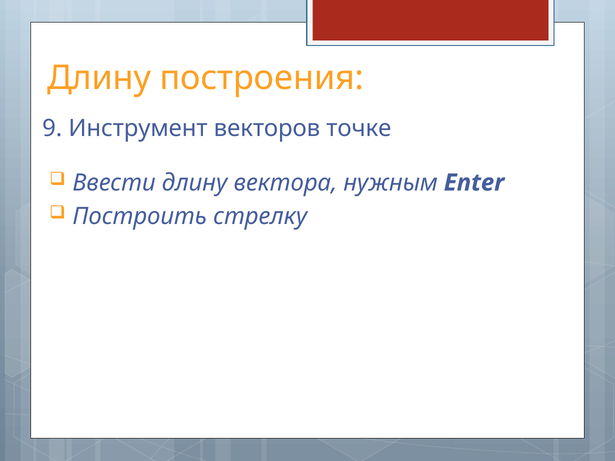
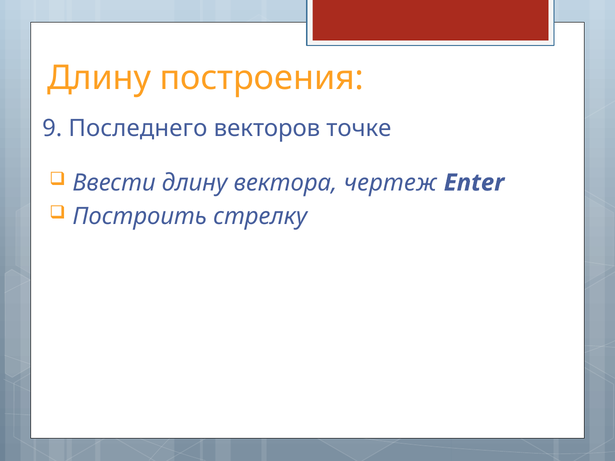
Инструмент: Инструмент -> Последнего
нужным: нужным -> чертеж
